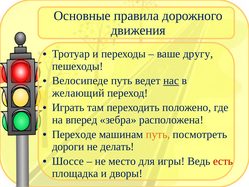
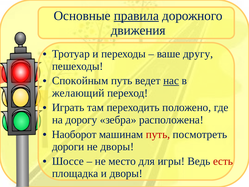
правила underline: none -> present
Велосипеде: Велосипеде -> Спокойным
вперед: вперед -> дорогу
Переходе: Переходе -> Наоборот
путь at (158, 134) colour: orange -> red
не делать: делать -> дворы
